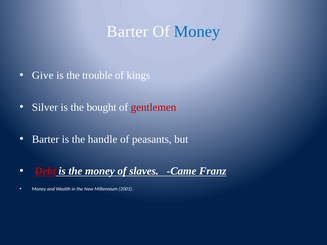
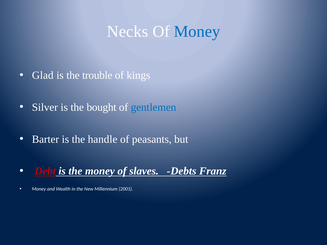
Barter at (128, 31): Barter -> Necks
Give: Give -> Glad
gentlemen colour: red -> blue
Came: Came -> Debts
